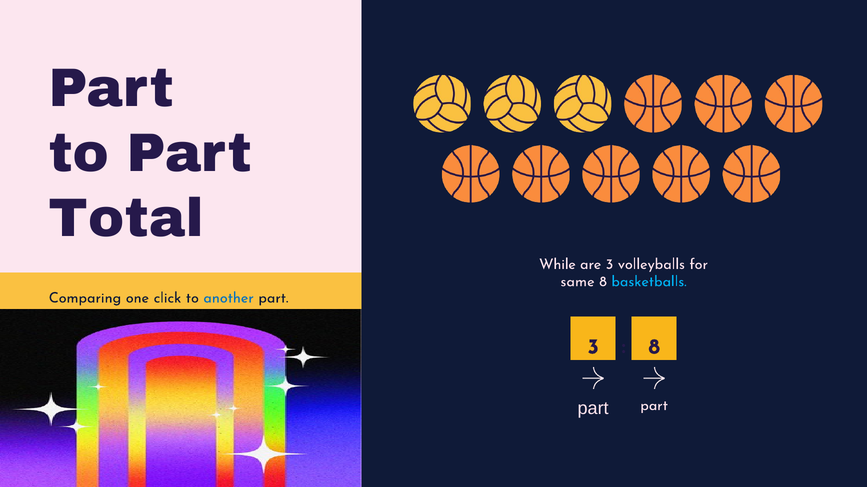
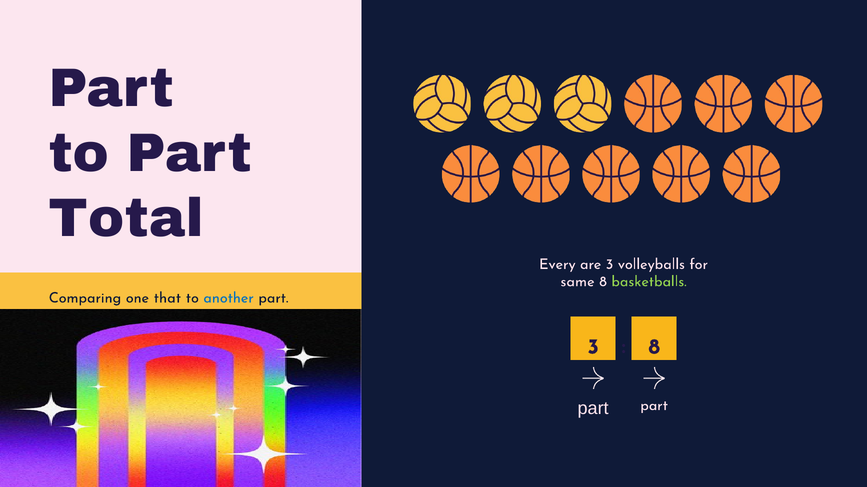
While: While -> Every
basketballs colour: light blue -> light green
click: click -> that
